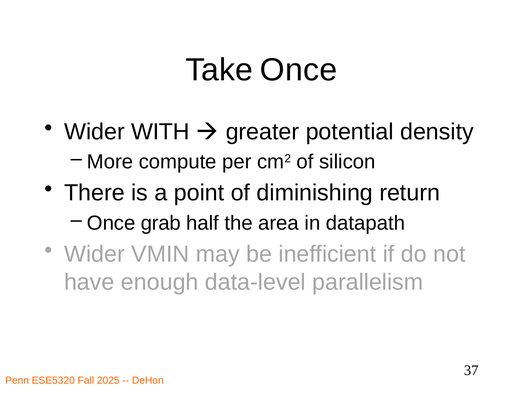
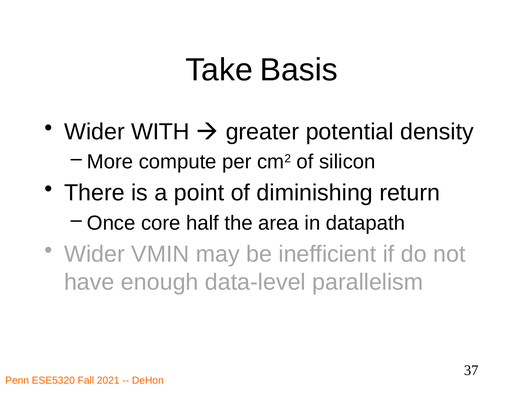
Take Once: Once -> Basis
grab: grab -> core
2025: 2025 -> 2021
